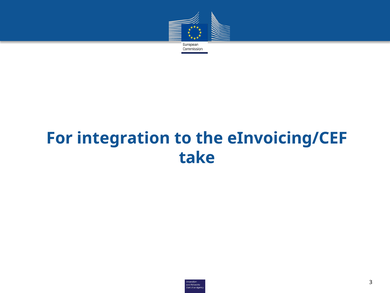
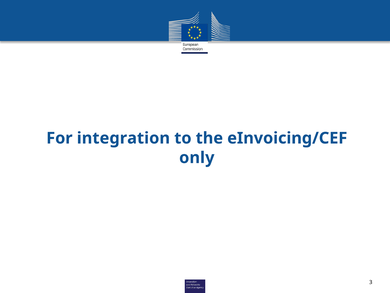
take: take -> only
